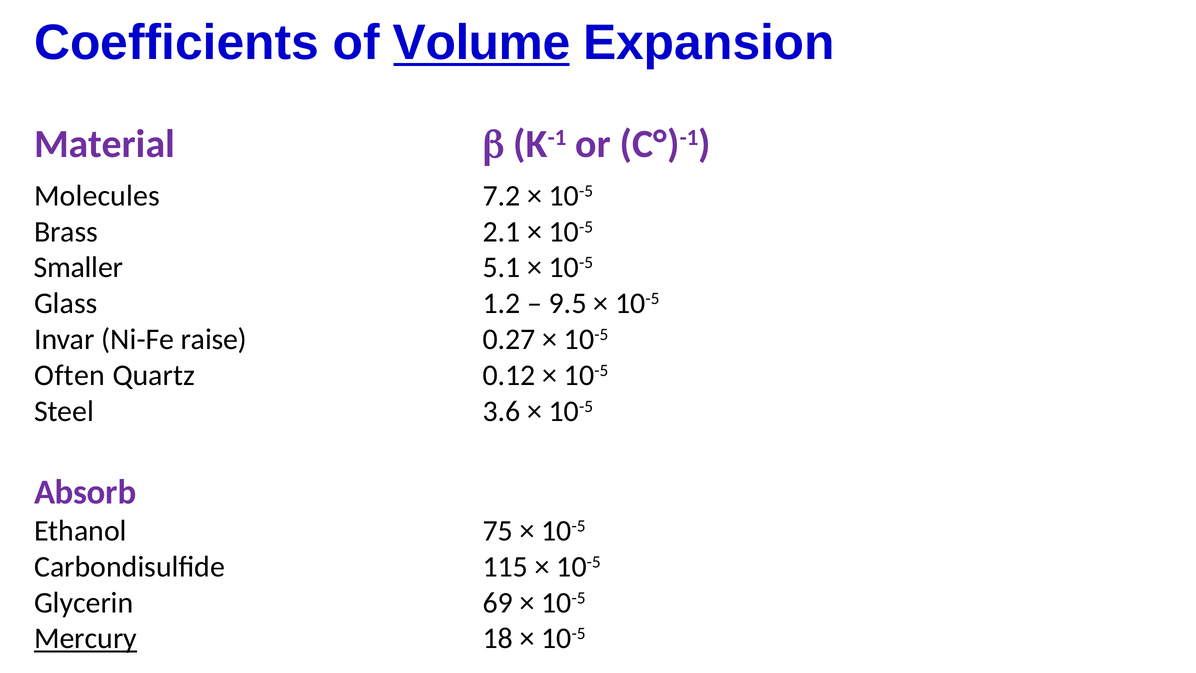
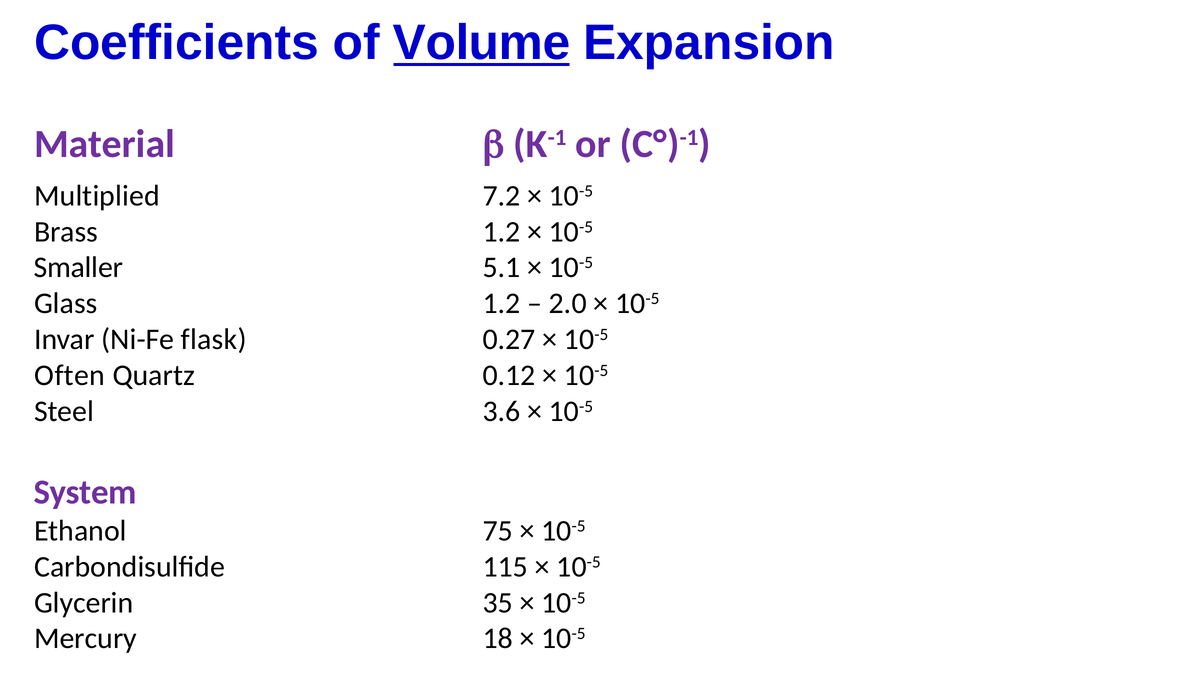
Molecules: Molecules -> Multiplied
Brass 2.1: 2.1 -> 1.2
9.5: 9.5 -> 2.0
raise: raise -> flask
Absorb: Absorb -> System
69: 69 -> 35
Mercury underline: present -> none
